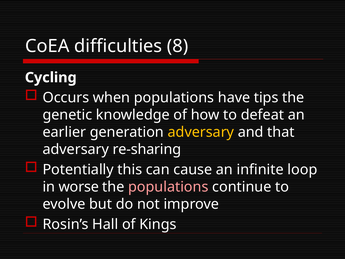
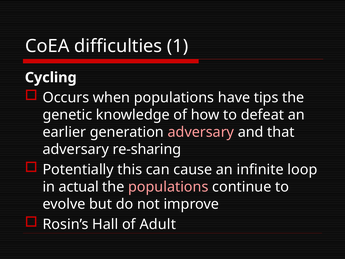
8: 8 -> 1
adversary at (201, 132) colour: yellow -> pink
worse: worse -> actual
Kings: Kings -> Adult
